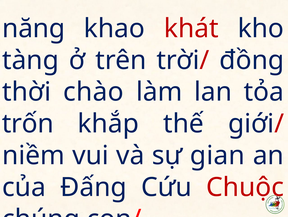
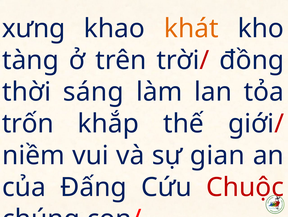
năng: năng -> xưng
khát colour: red -> orange
chào: chào -> sáng
